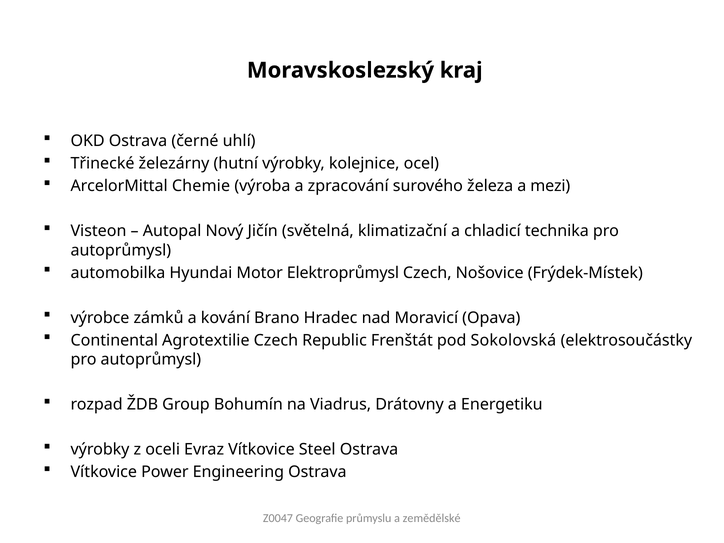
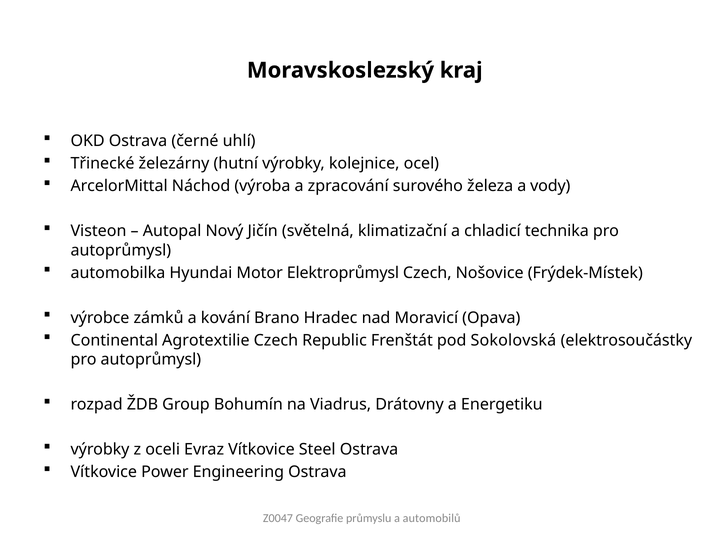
Chemie: Chemie -> Náchod
mezi: mezi -> vody
zemědělské: zemědělské -> automobilů
